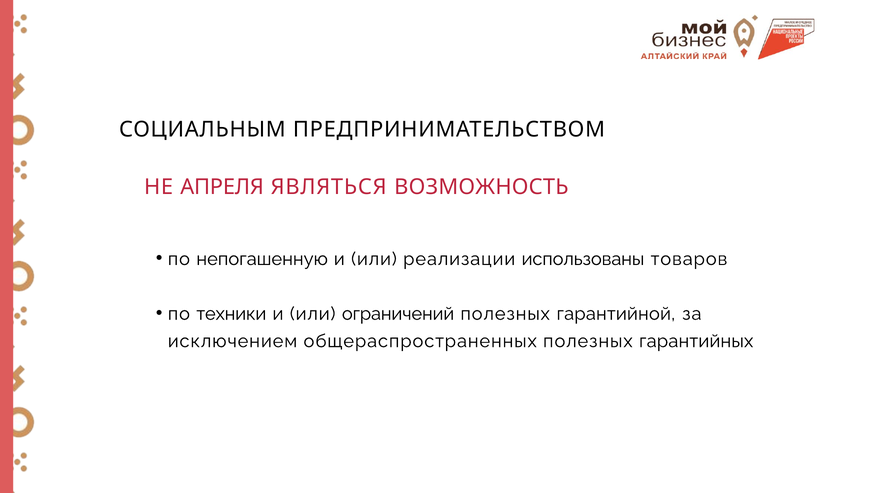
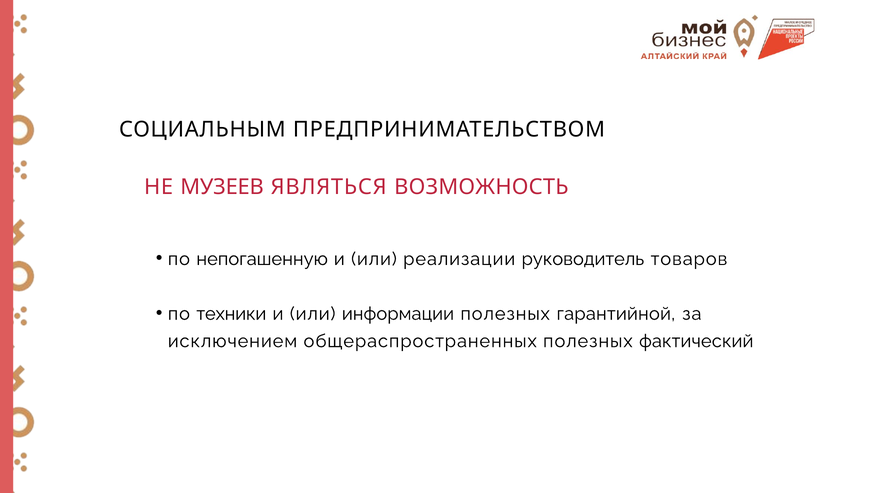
АПРЕЛЯ: АПРЕЛЯ -> МУЗЕЕВ
использованы: использованы -> руководитель
ограничений: ограничений -> информации
гарантийных: гарантийных -> фактический
